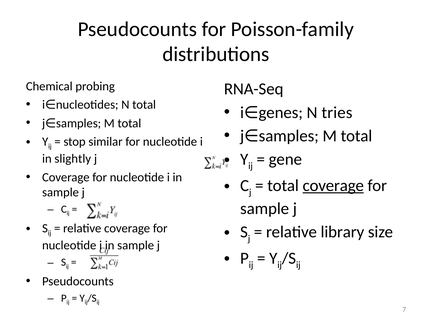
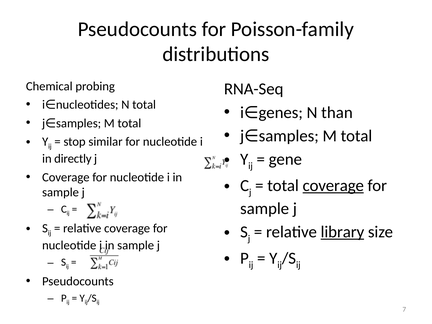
tries: tries -> than
slightly: slightly -> directly
library underline: none -> present
